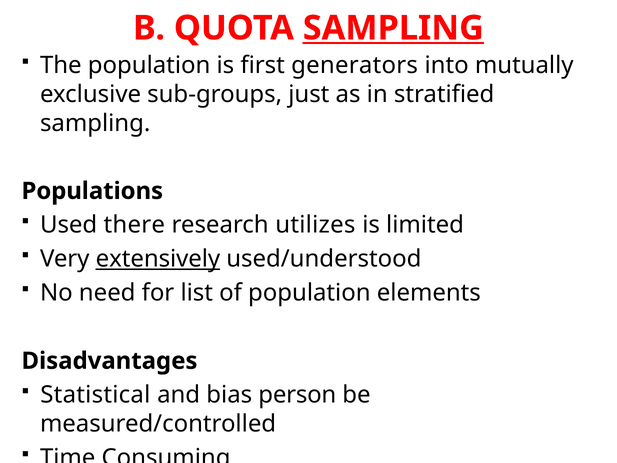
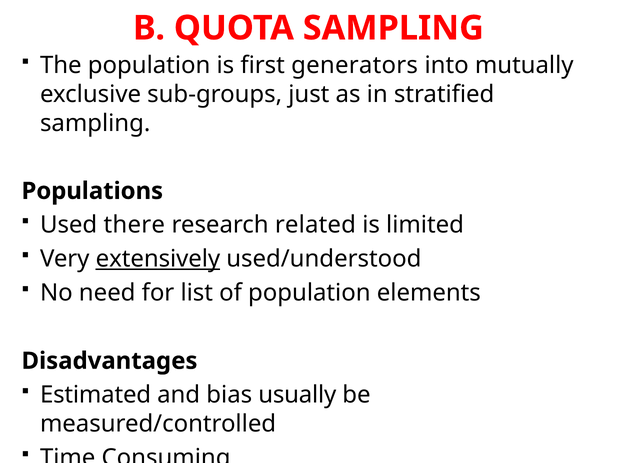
SAMPLING at (393, 28) underline: present -> none
utilizes: utilizes -> related
Statistical: Statistical -> Estimated
person: person -> usually
